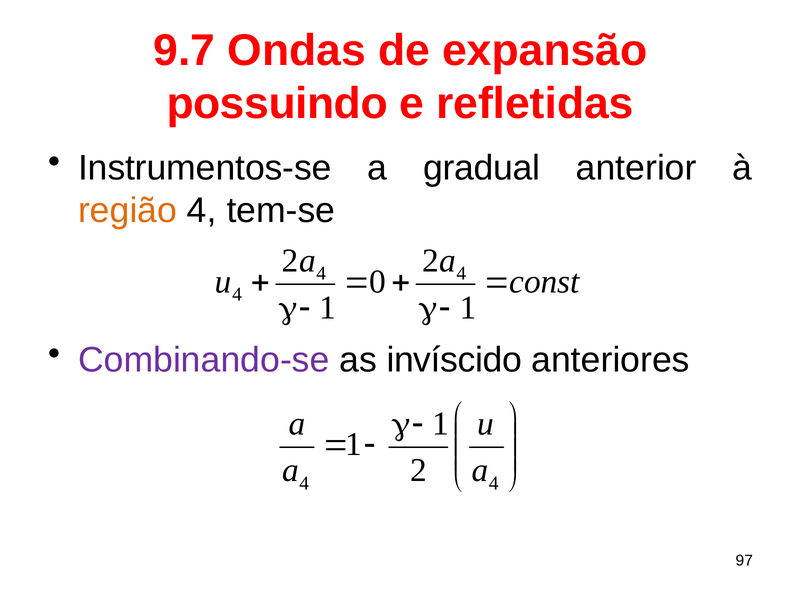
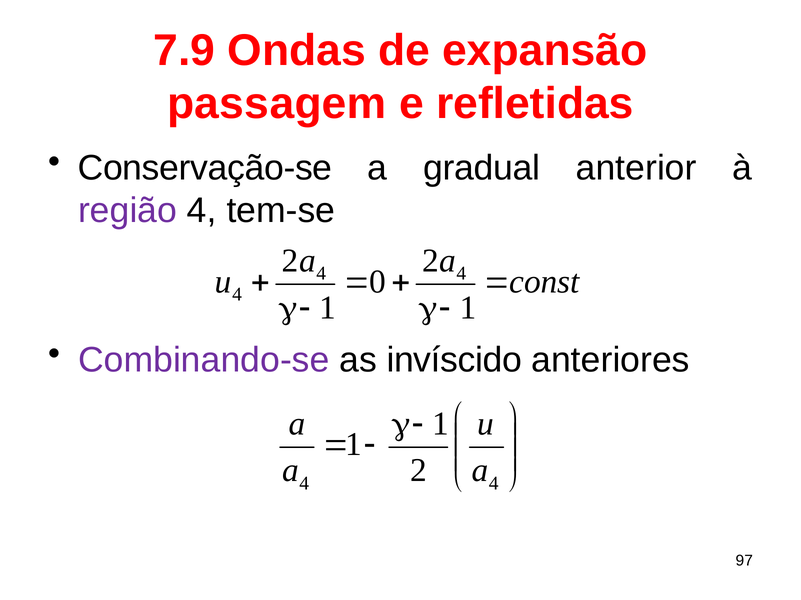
9.7: 9.7 -> 7.9
possuindo: possuindo -> passagem
Instrumentos-se: Instrumentos-se -> Conservação-se
região colour: orange -> purple
